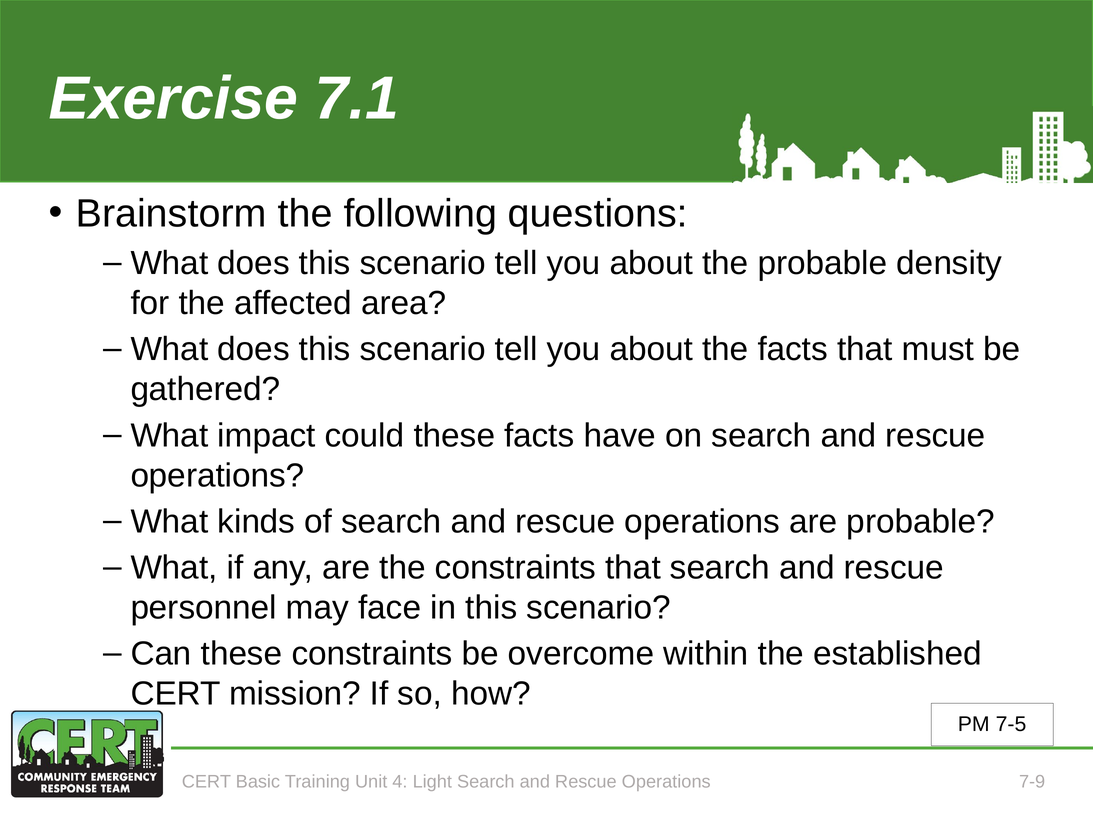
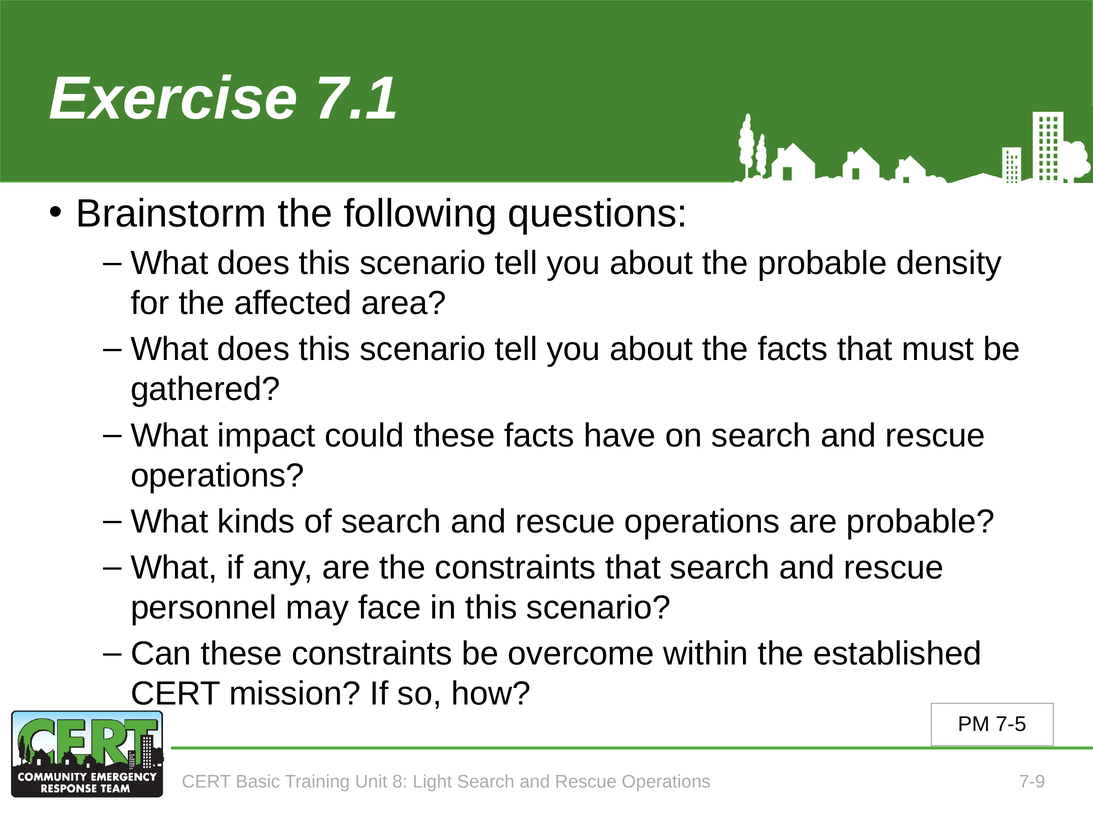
4: 4 -> 8
